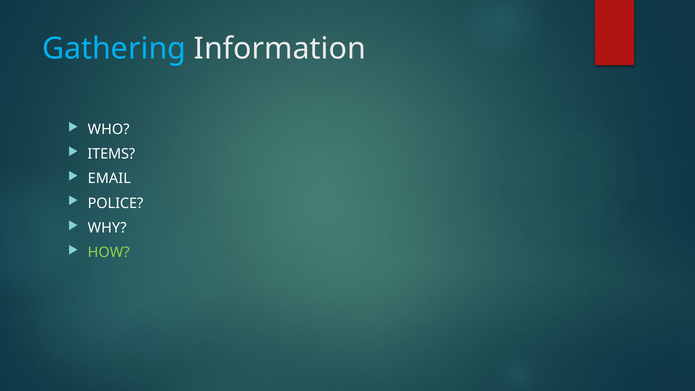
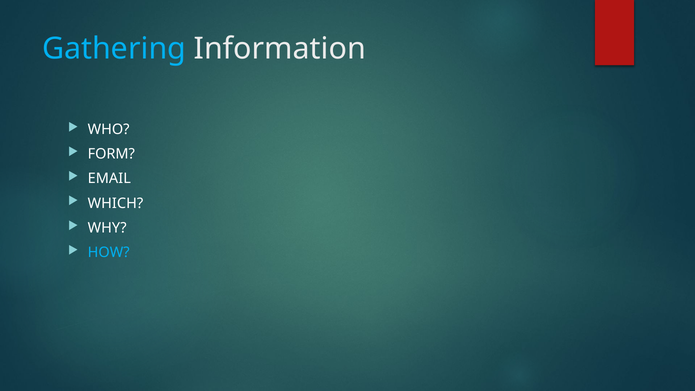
ITEMS: ITEMS -> FORM
POLICE: POLICE -> WHICH
HOW colour: light green -> light blue
